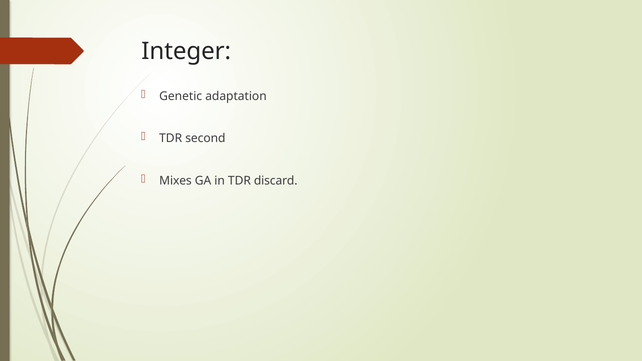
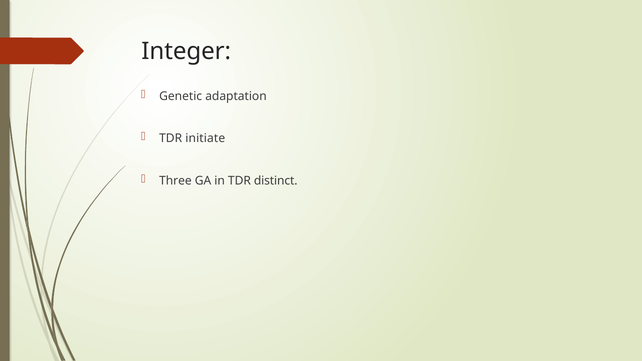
second: second -> initiate
Mixes: Mixes -> Three
discard: discard -> distinct
